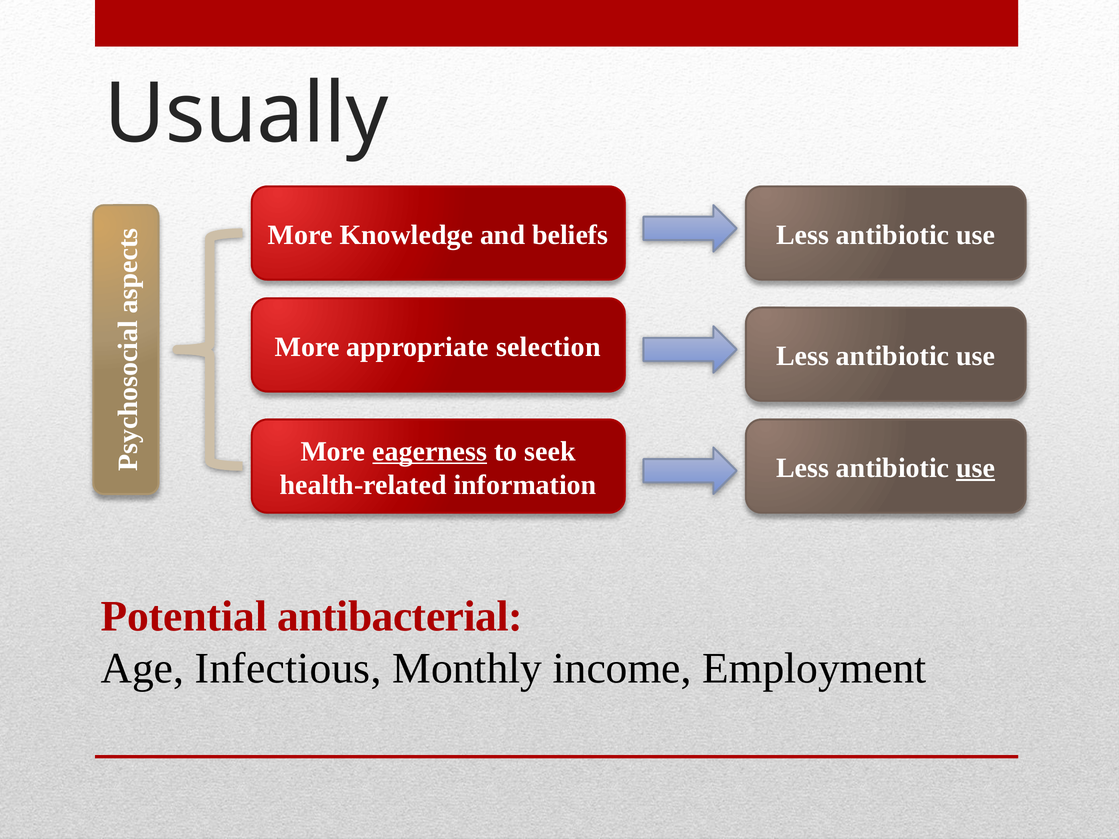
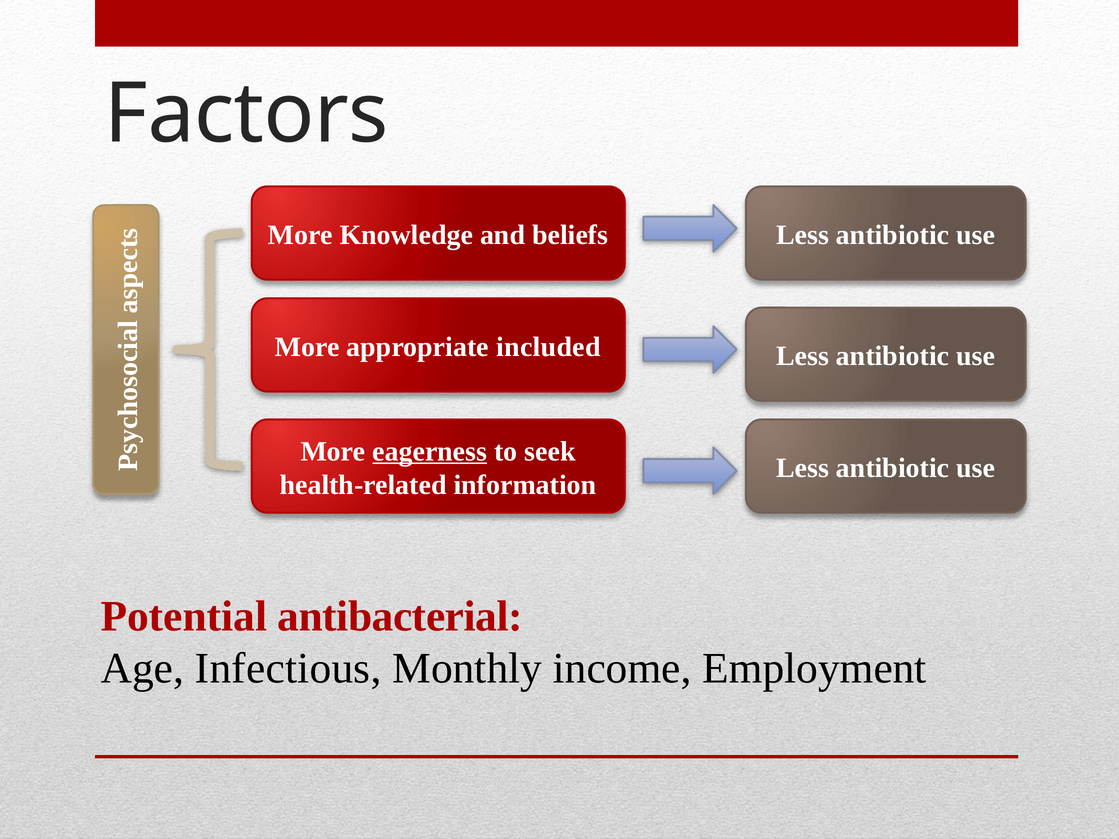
Usually: Usually -> Factors
selection: selection -> included
use at (976, 468) underline: present -> none
